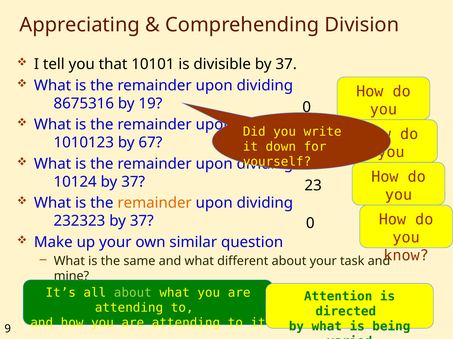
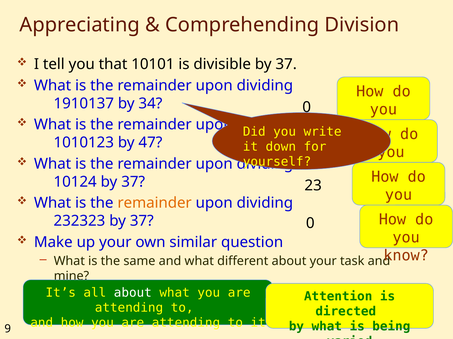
8675316: 8675316 -> 1910137
19: 19 -> 34
67: 67 -> 47
about at (133, 293) colour: light green -> white
